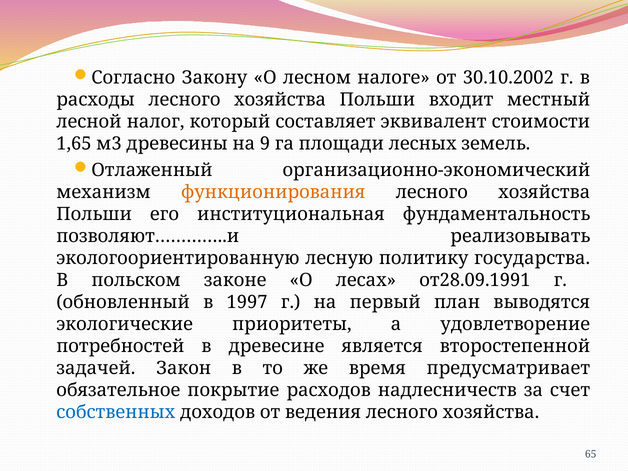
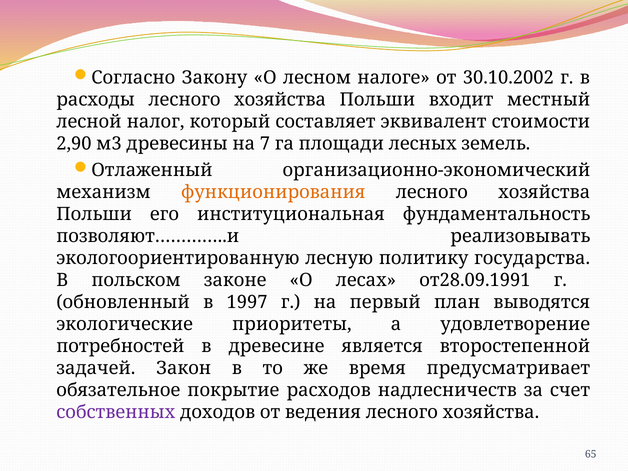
1,65: 1,65 -> 2,90
9: 9 -> 7
собственных colour: blue -> purple
